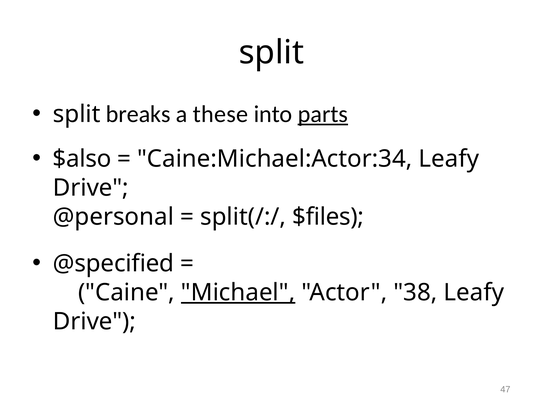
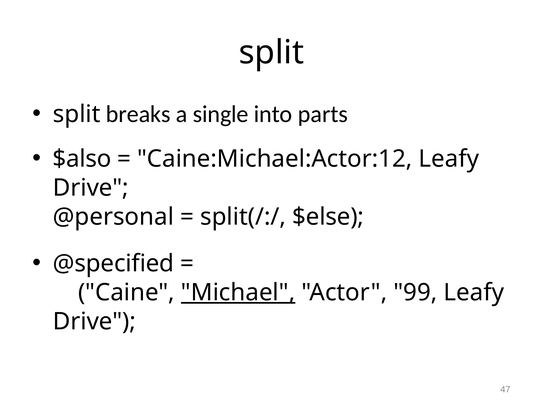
these: these -> single
parts underline: present -> none
Caine:Michael:Actor:34: Caine:Michael:Actor:34 -> Caine:Michael:Actor:12
$files: $files -> $else
38: 38 -> 99
